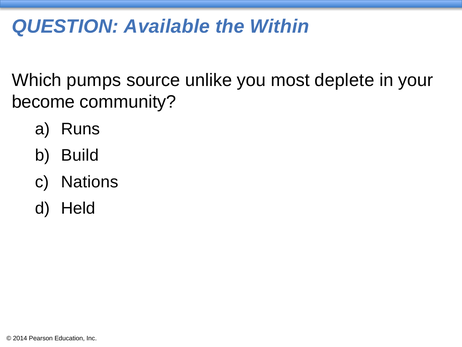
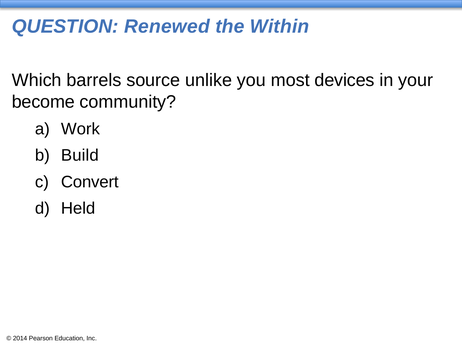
Available: Available -> Renewed
pumps: pumps -> barrels
deplete: deplete -> devices
Runs: Runs -> Work
Nations: Nations -> Convert
